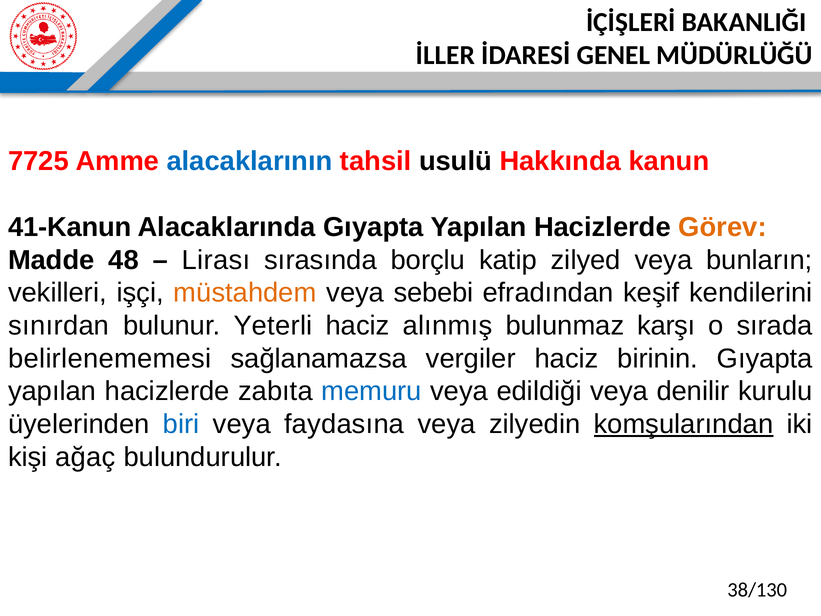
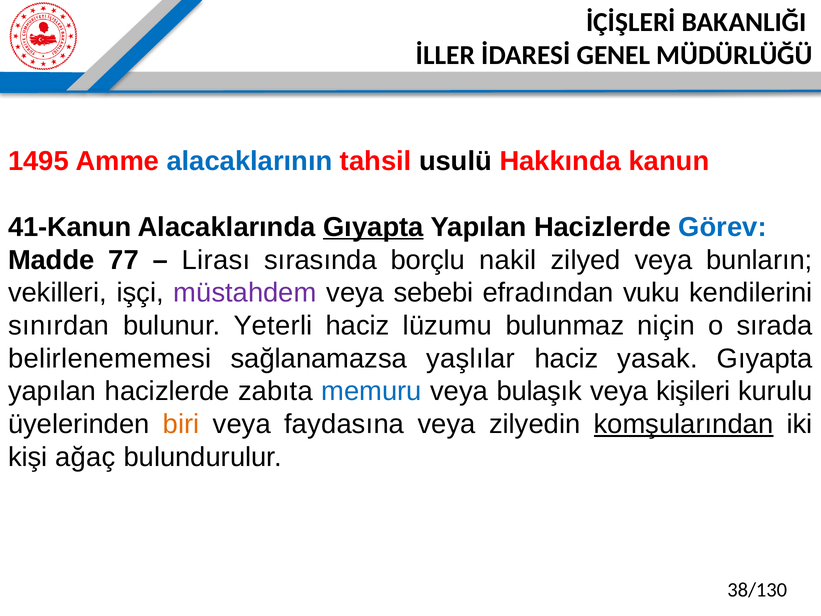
7725: 7725 -> 1495
Gıyapta at (373, 227) underline: none -> present
Görev colour: orange -> blue
48: 48 -> 77
katip: katip -> nakil
müstahdem colour: orange -> purple
keşif: keşif -> vuku
alınmış: alınmış -> lüzumu
karşı: karşı -> niçin
vergiler: vergiler -> yaşlılar
birinin: birinin -> yasak
edildiği: edildiği -> bulaşık
denilir: denilir -> kişileri
biri colour: blue -> orange
